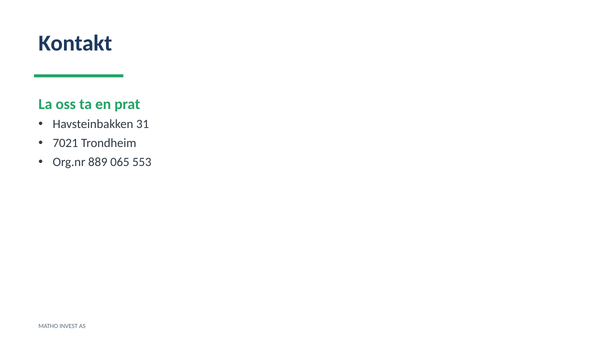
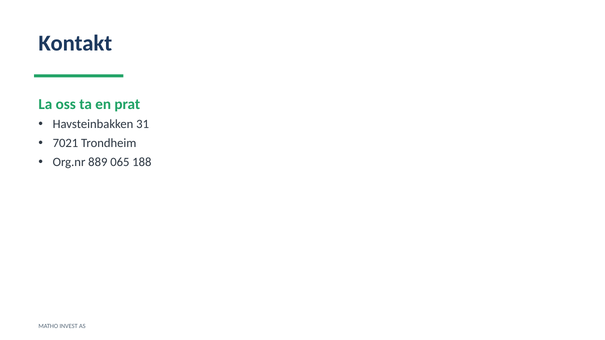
553: 553 -> 188
